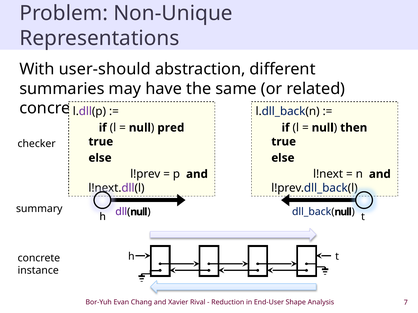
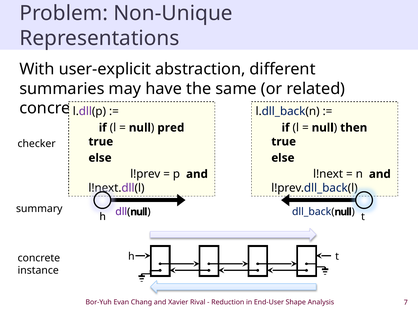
user-should: user-should -> user-explicit
